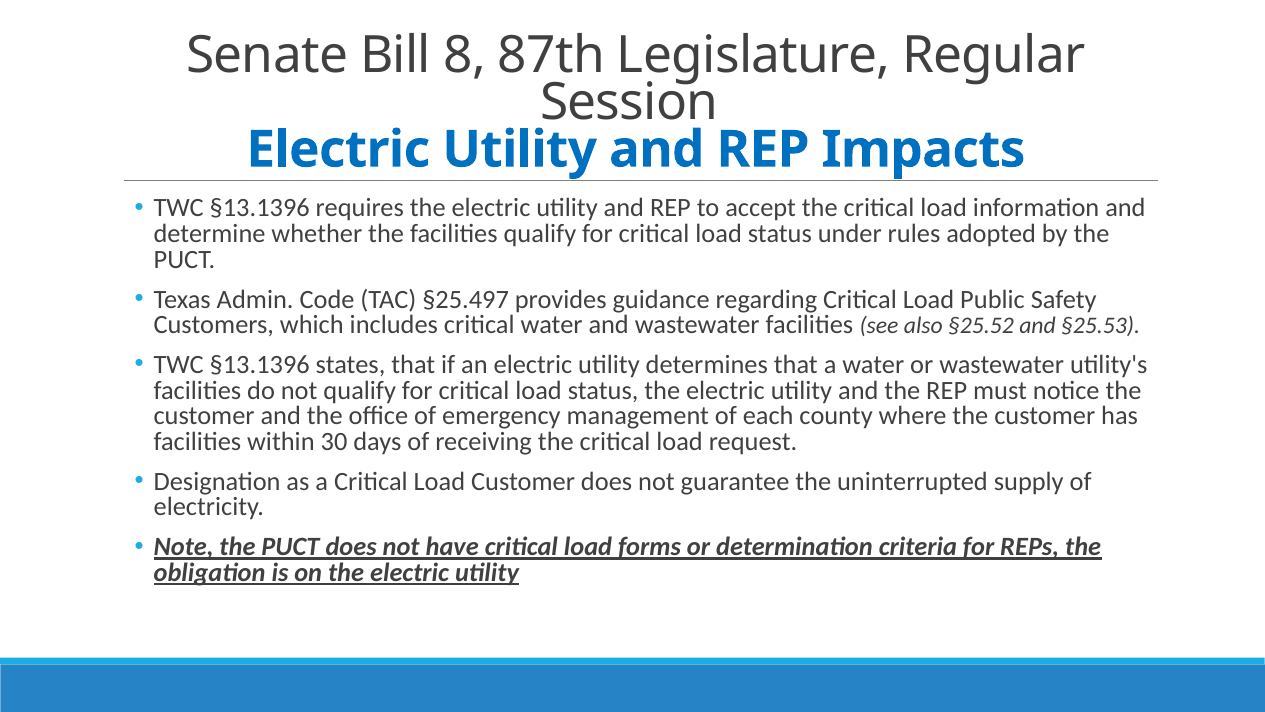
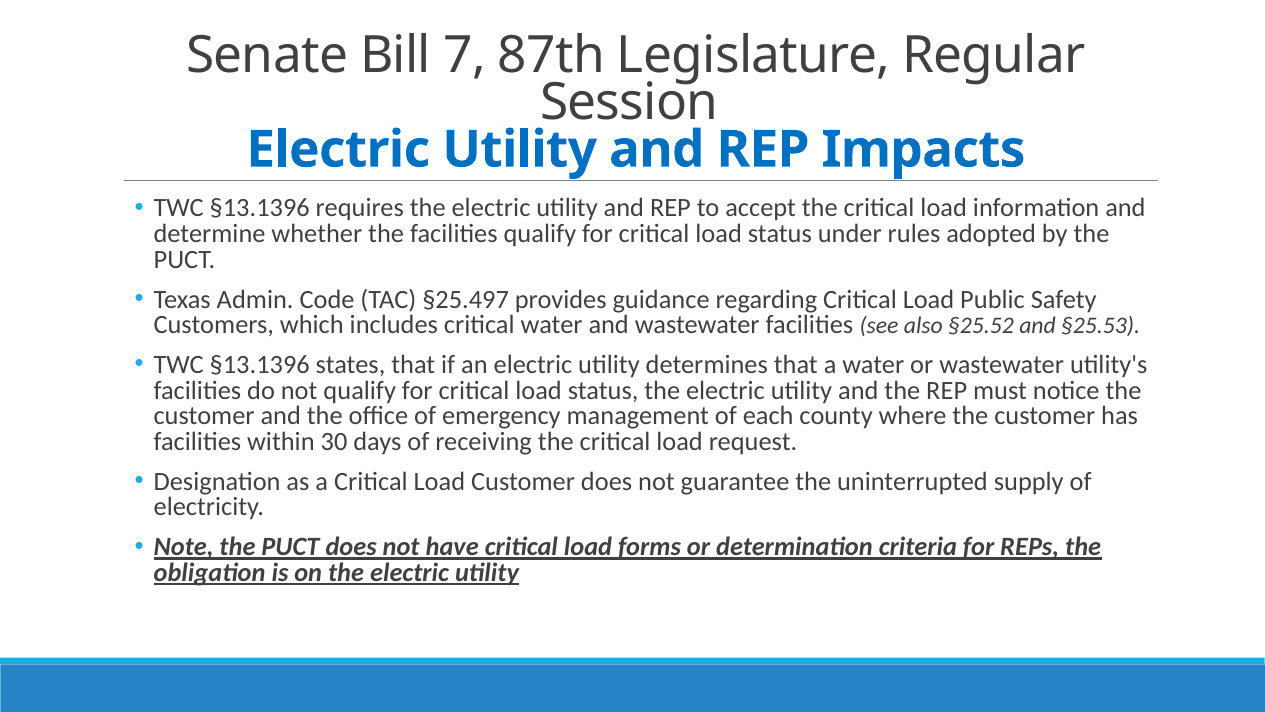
8: 8 -> 7
